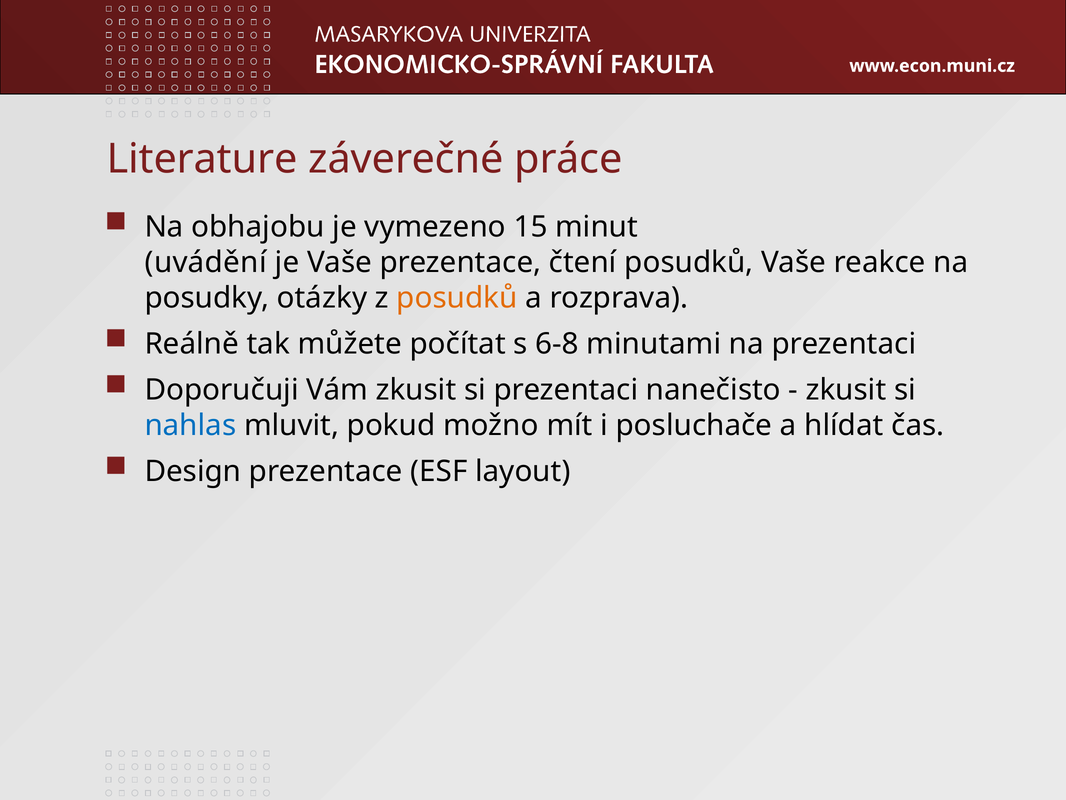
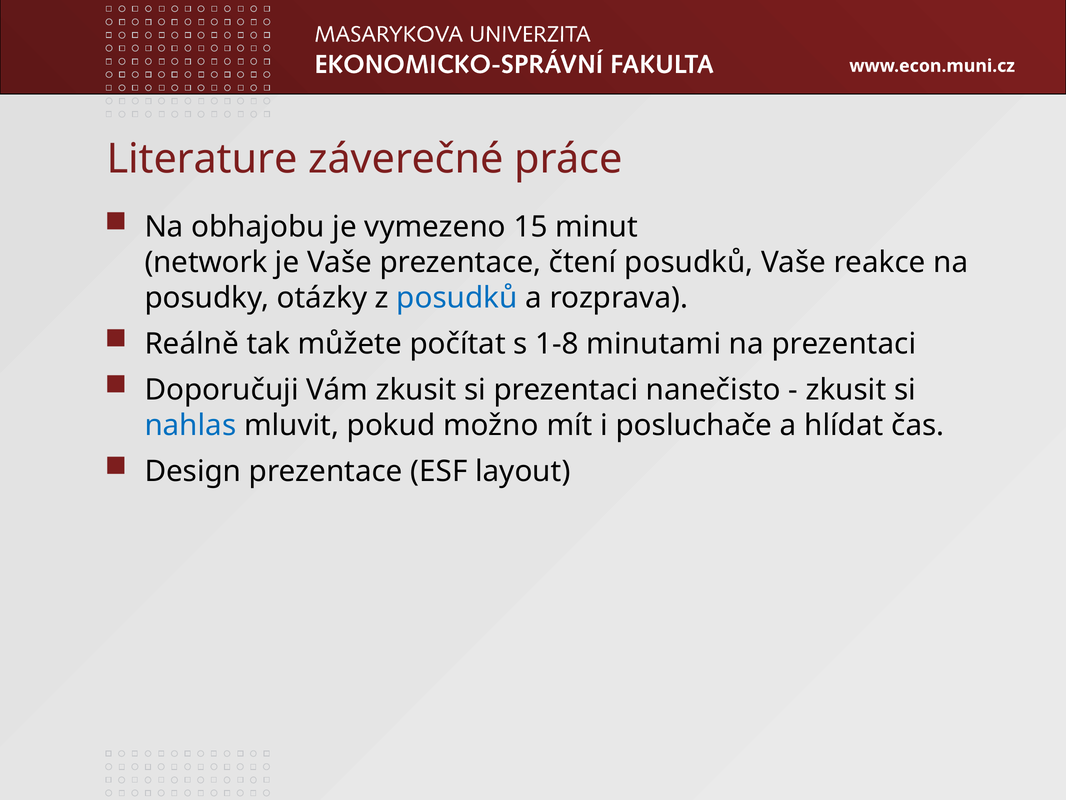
uvádění: uvádění -> network
posudků at (457, 298) colour: orange -> blue
6-8: 6-8 -> 1-8
